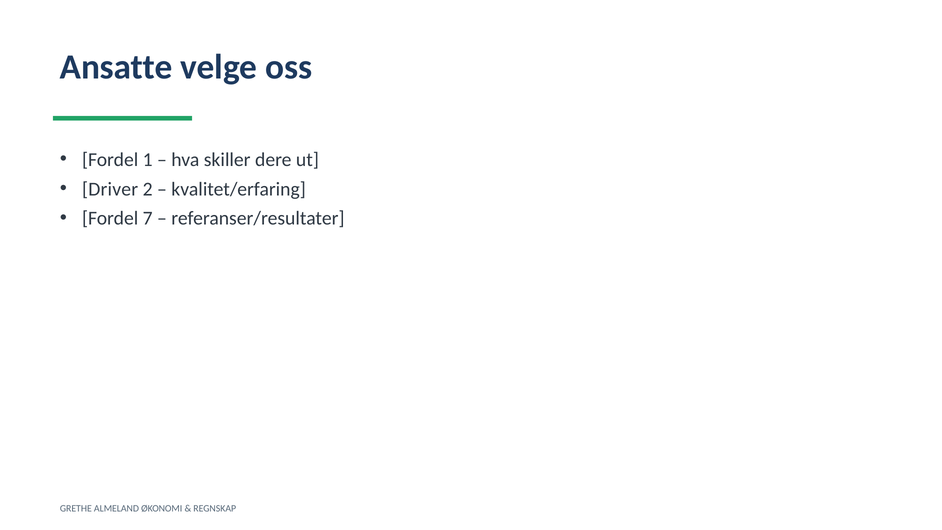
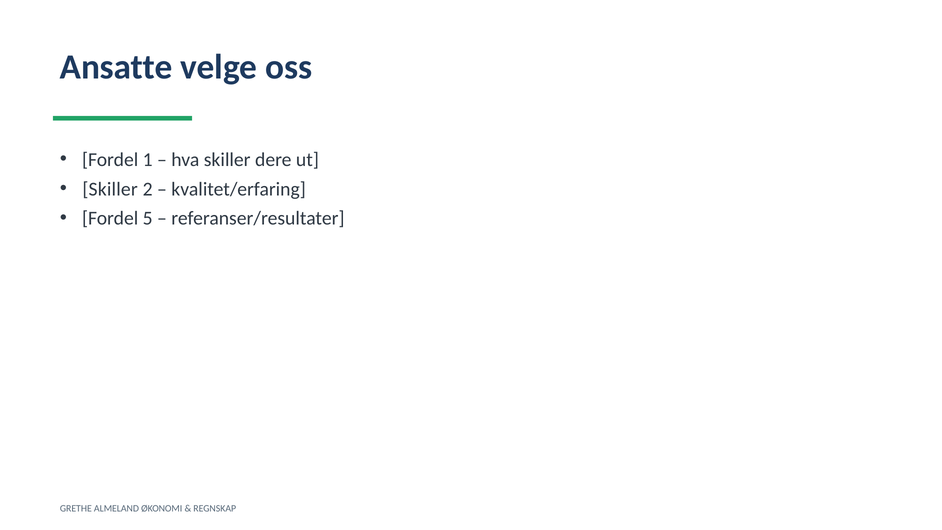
Driver at (110, 189): Driver -> Skiller
7: 7 -> 5
